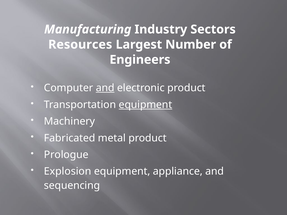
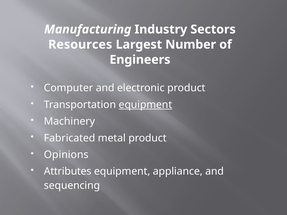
and at (105, 88) underline: present -> none
Prologue: Prologue -> Opinions
Explosion: Explosion -> Attributes
